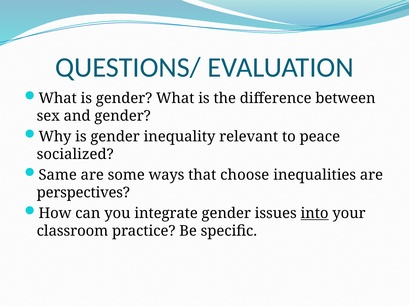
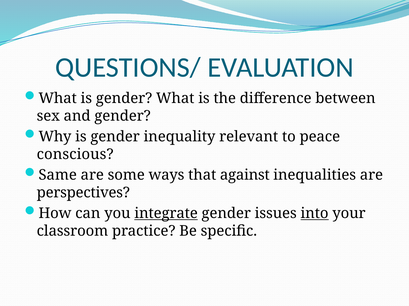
socialized: socialized -> conscious
choose: choose -> against
integrate underline: none -> present
